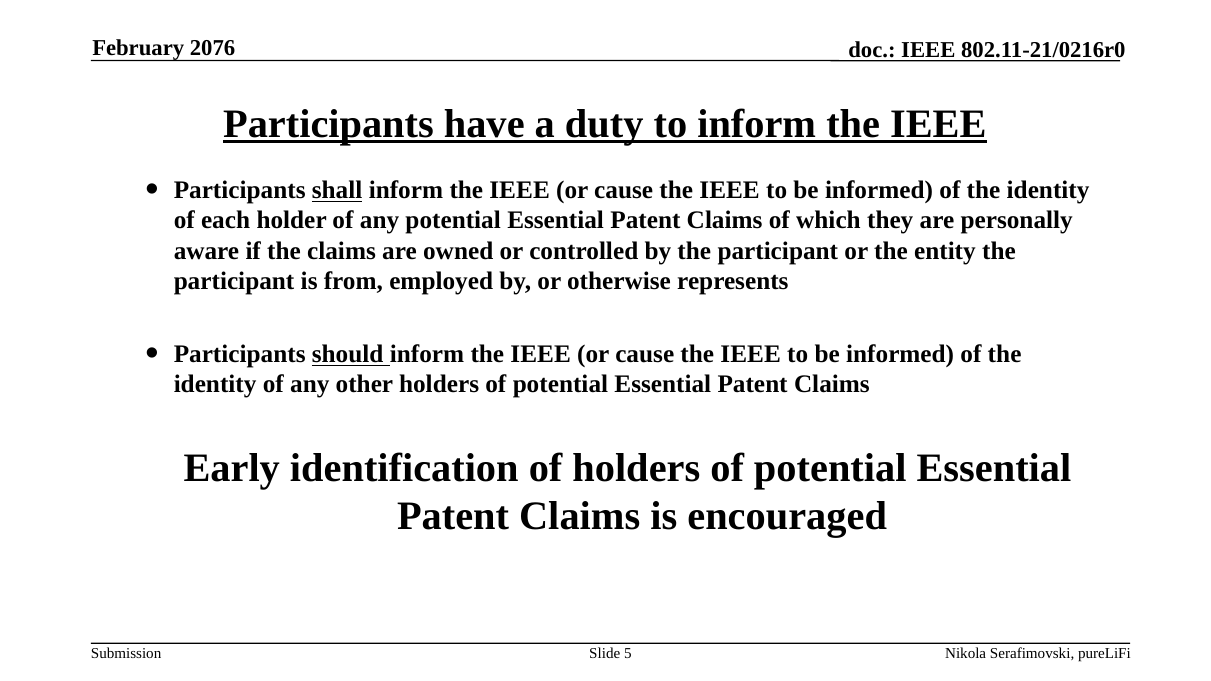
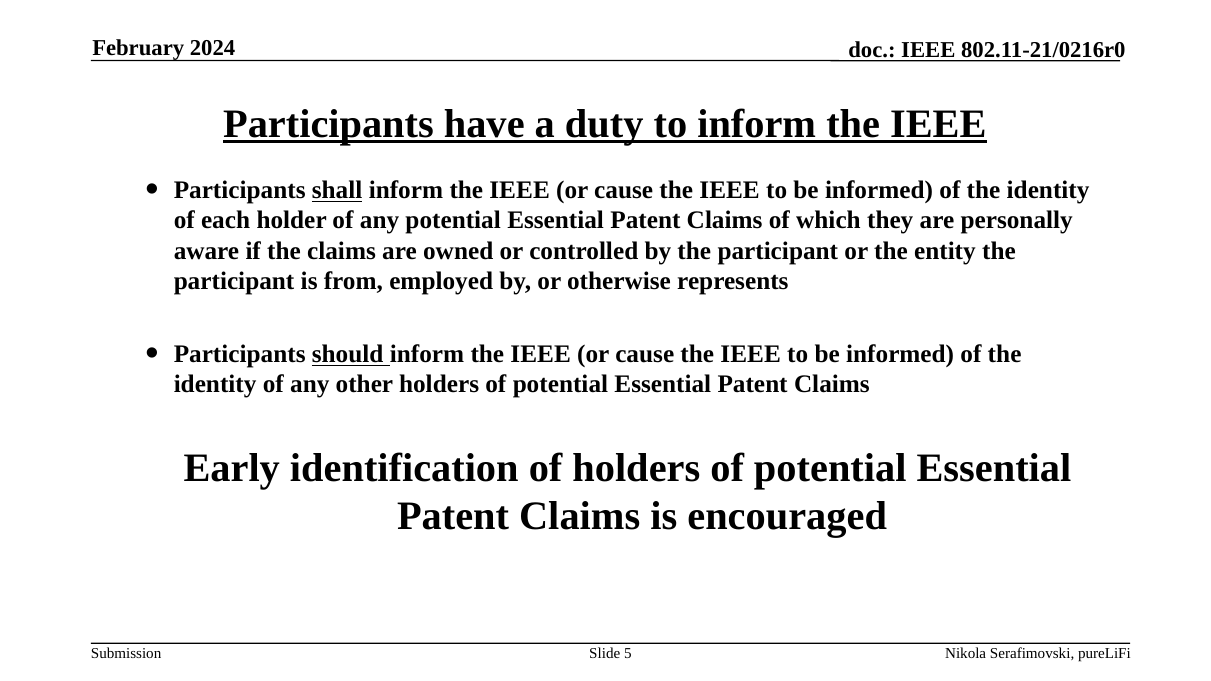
2076: 2076 -> 2024
